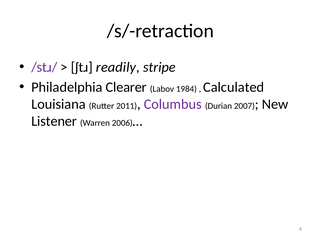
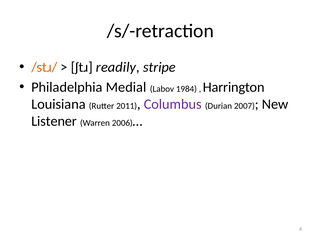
/stɹ/ colour: purple -> orange
Clearer: Clearer -> Medial
Calculated: Calculated -> Harrington
